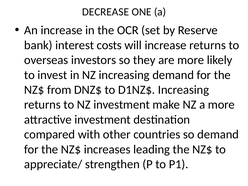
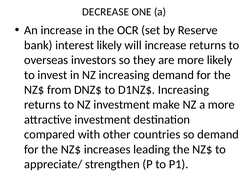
interest costs: costs -> likely
